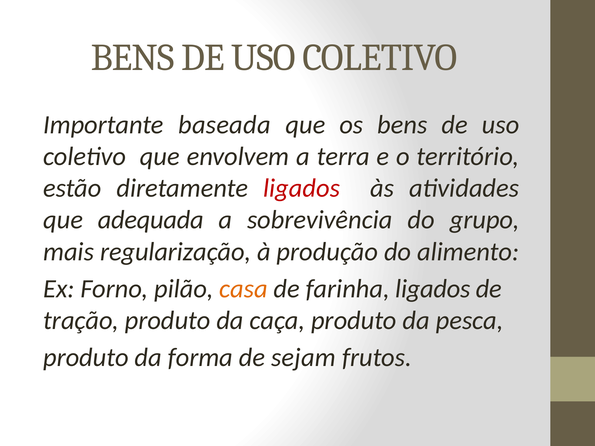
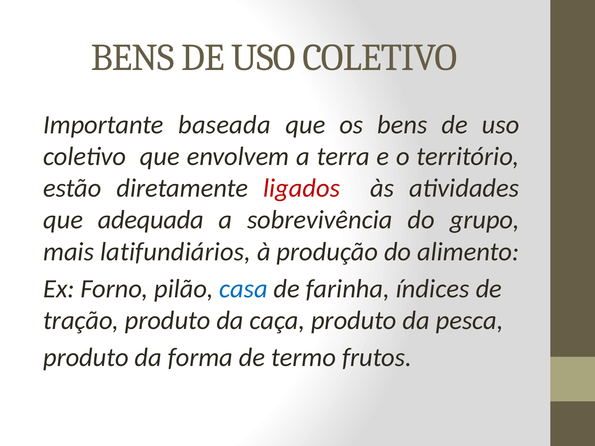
regularização: regularização -> latifundiários
casa colour: orange -> blue
farinha ligados: ligados -> índices
sejam: sejam -> termo
